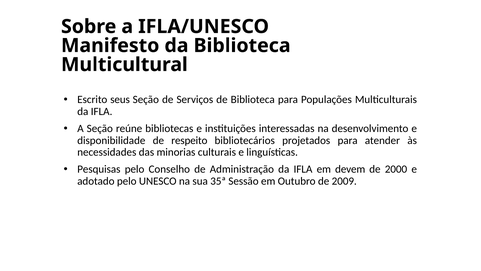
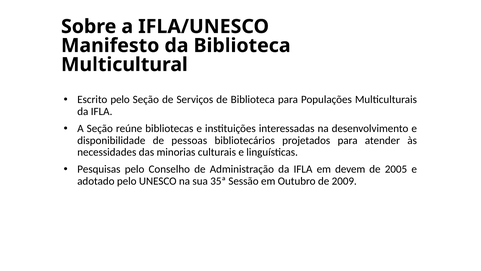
Escrito seus: seus -> pelo
respeito: respeito -> pessoas
2000: 2000 -> 2005
